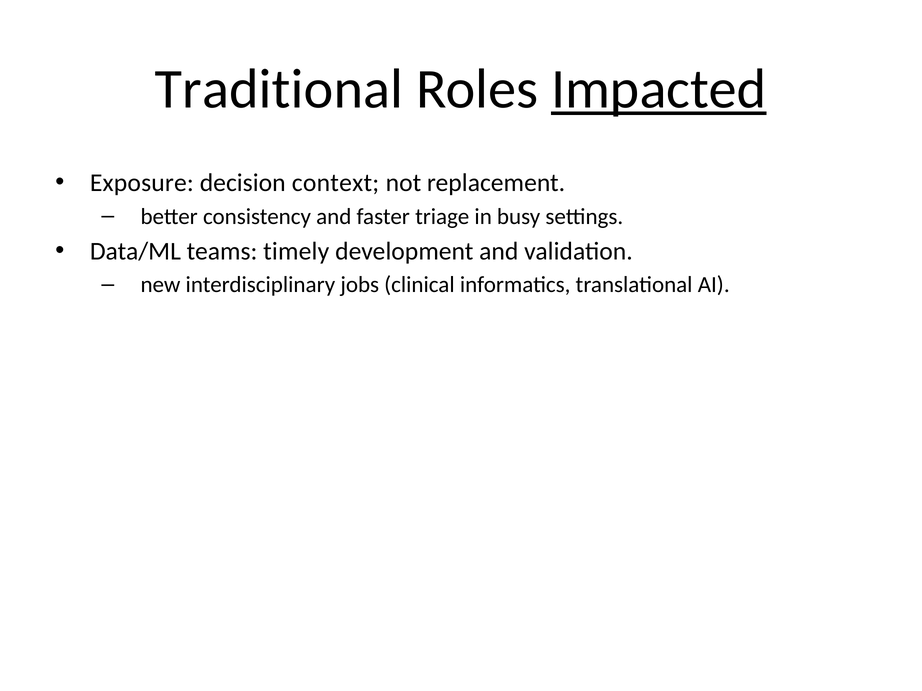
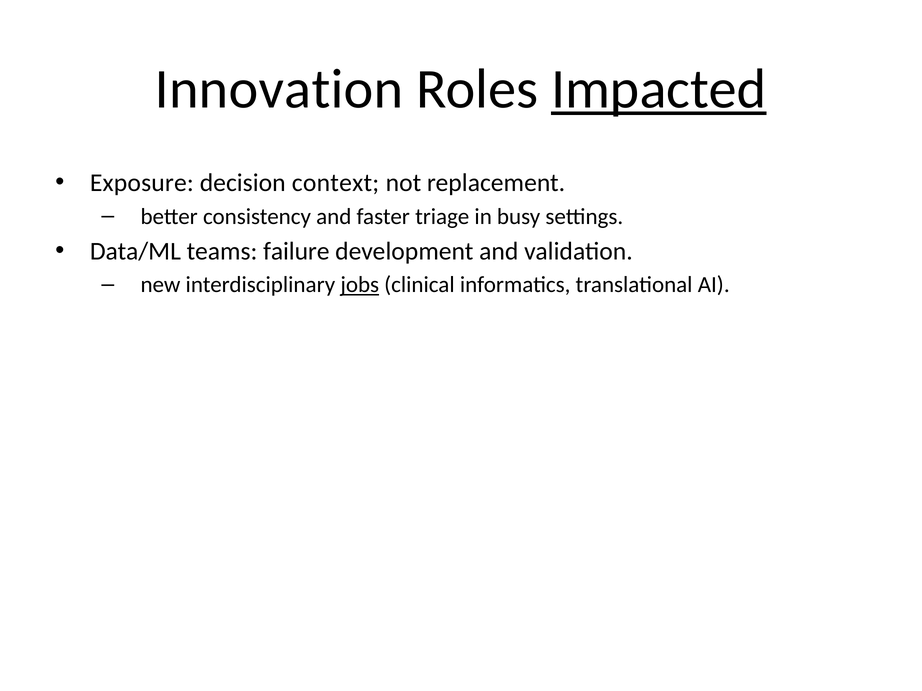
Traditional: Traditional -> Innovation
timely: timely -> failure
jobs underline: none -> present
